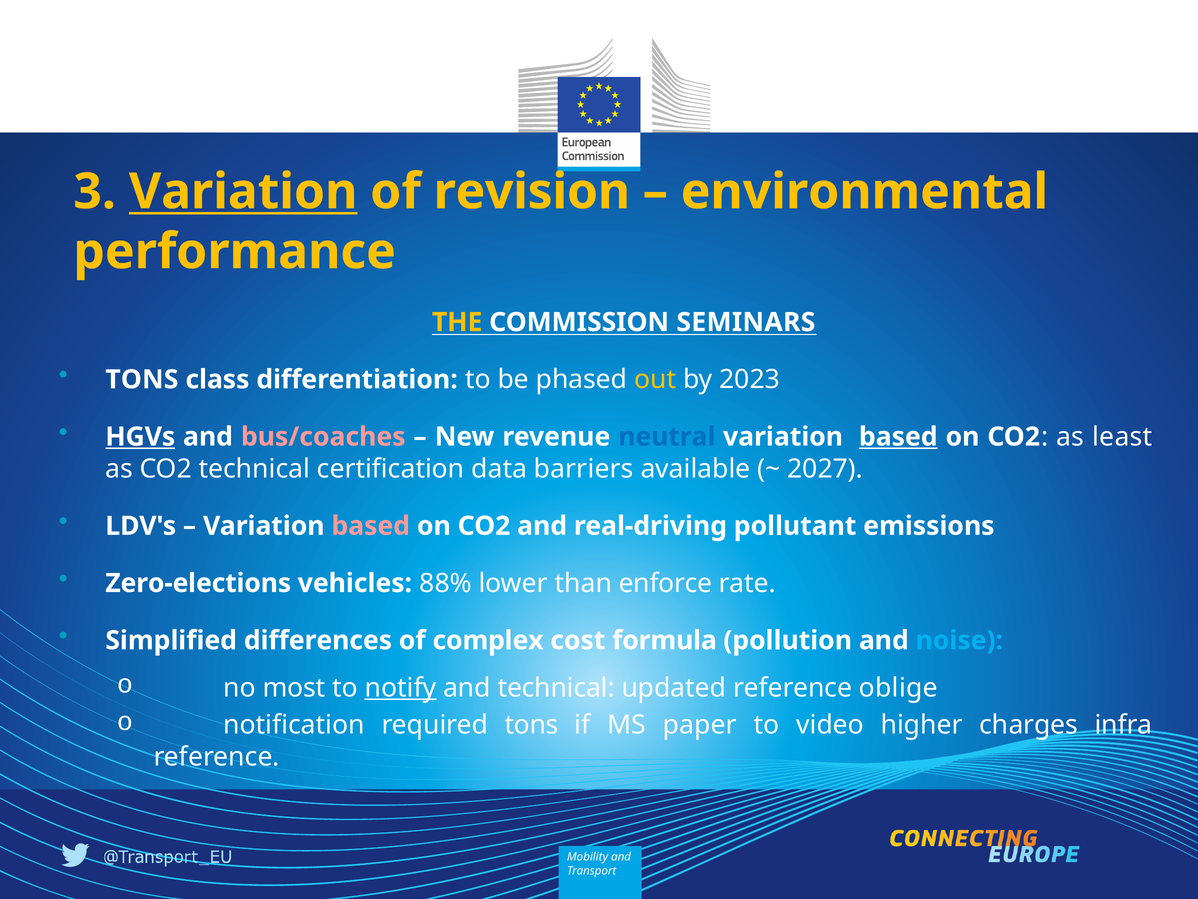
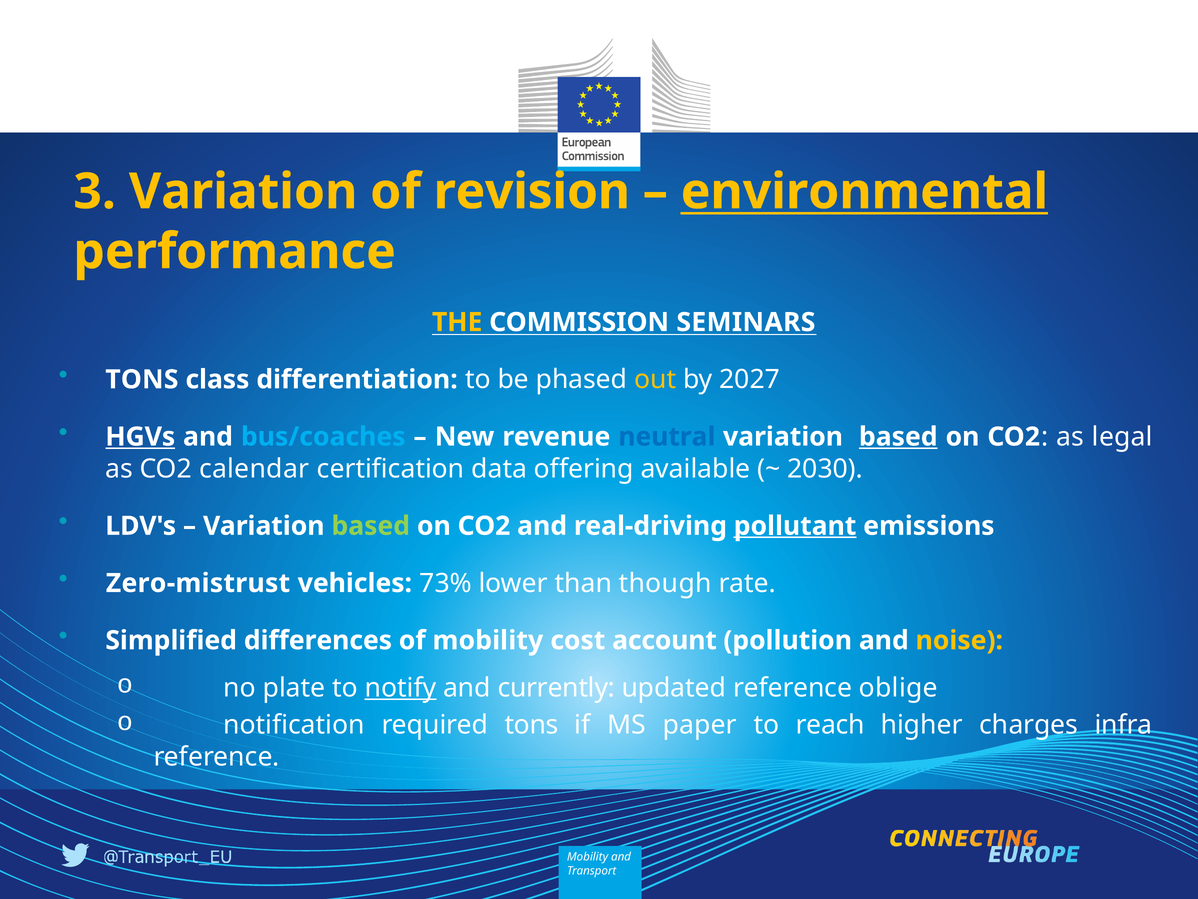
Variation at (243, 192) underline: present -> none
environmental underline: none -> present
2023: 2023 -> 2027
bus/coaches colour: pink -> light blue
least: least -> legal
CO2 technical: technical -> calendar
barriers: barriers -> offering
2027: 2027 -> 2030
based at (371, 526) colour: pink -> light green
pollutant underline: none -> present
Zero-elections: Zero-elections -> Zero-mistrust
88%: 88% -> 73%
enforce: enforce -> though
of complex: complex -> mobility
formula: formula -> account
noise colour: light blue -> yellow
most: most -> plate
and technical: technical -> currently
video: video -> reach
